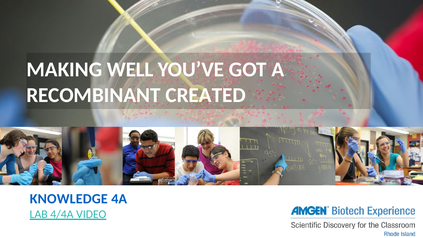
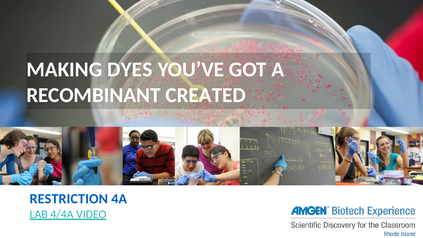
WELL: WELL -> DYES
KNOWLEDGE: KNOWLEDGE -> RESTRICTION
